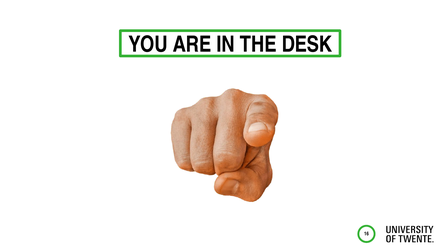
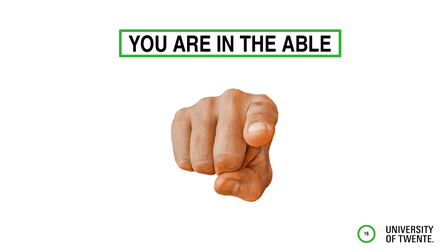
DESK: DESK -> ABLE
